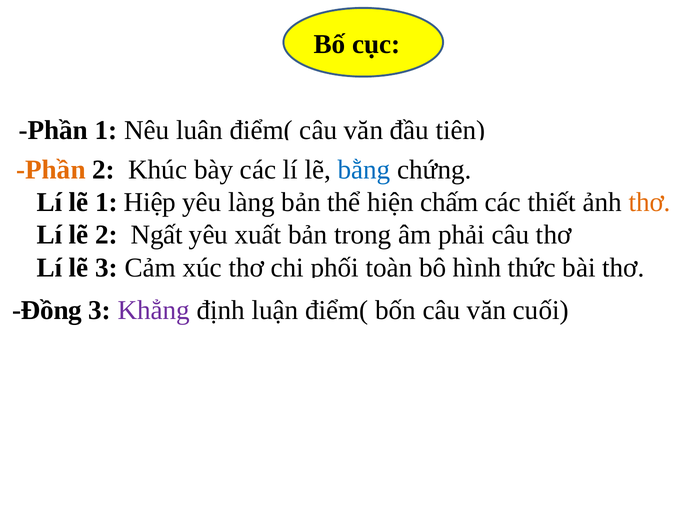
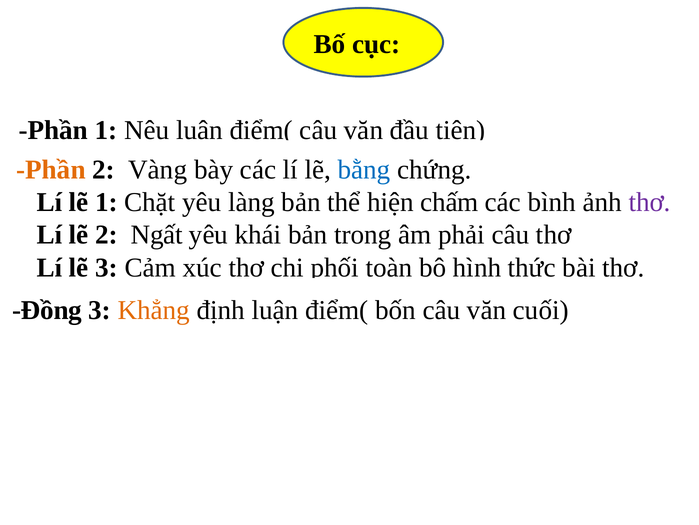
Khúc: Khúc -> Vàng
Hiệp: Hiệp -> Chặt
thiết: thiết -> bình
thơ at (650, 202) colour: orange -> purple
xuất: xuất -> khái
Khẳng colour: purple -> orange
